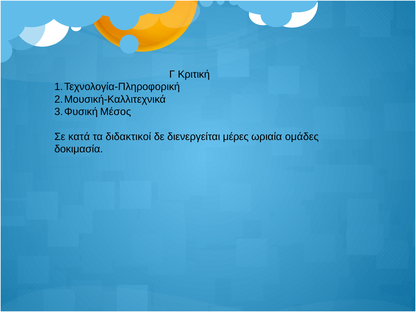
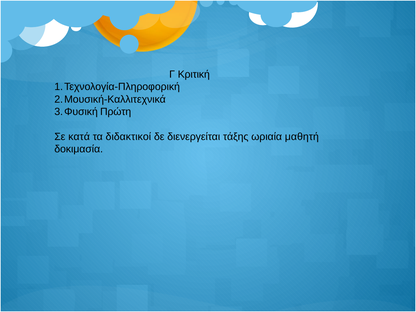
Μέσος: Μέσος -> Πρώτη
μέρες: μέρες -> τάξης
ομάδες: ομάδες -> μαθητή
